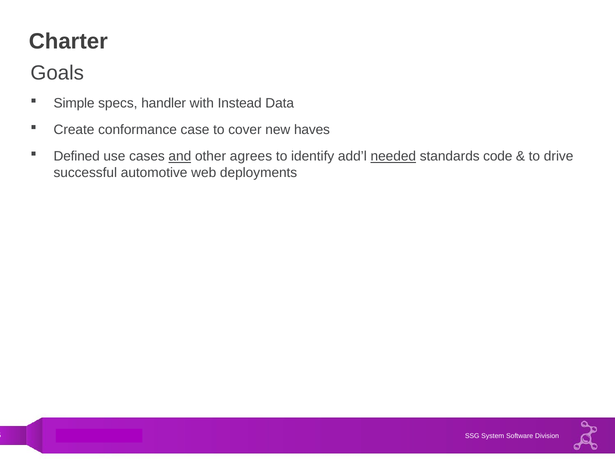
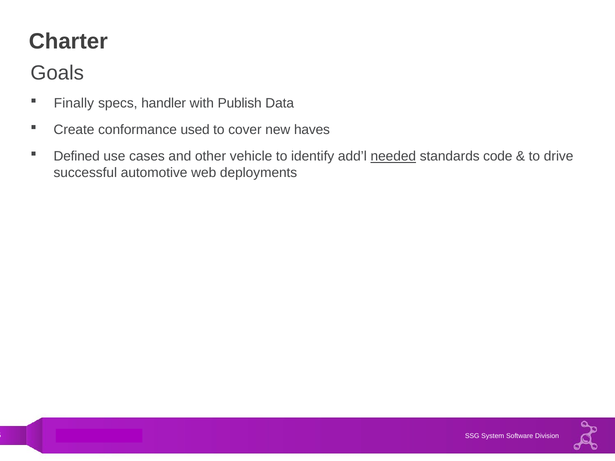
Simple: Simple -> Finally
Instead: Instead -> Publish
case: case -> used
and underline: present -> none
agrees: agrees -> vehicle
